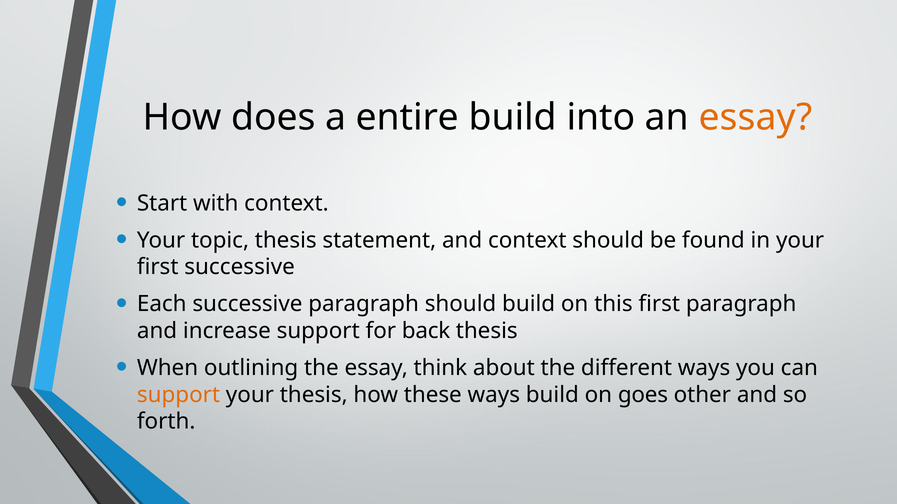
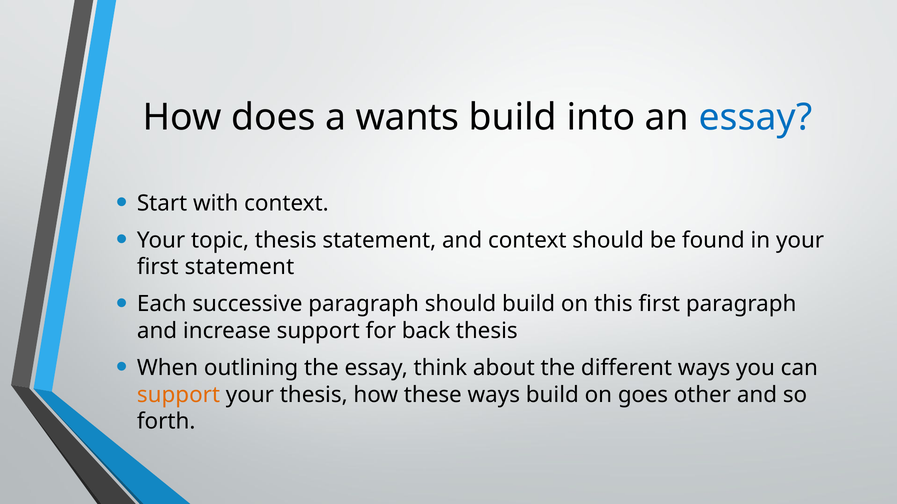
entire: entire -> wants
essay at (755, 118) colour: orange -> blue
first successive: successive -> statement
